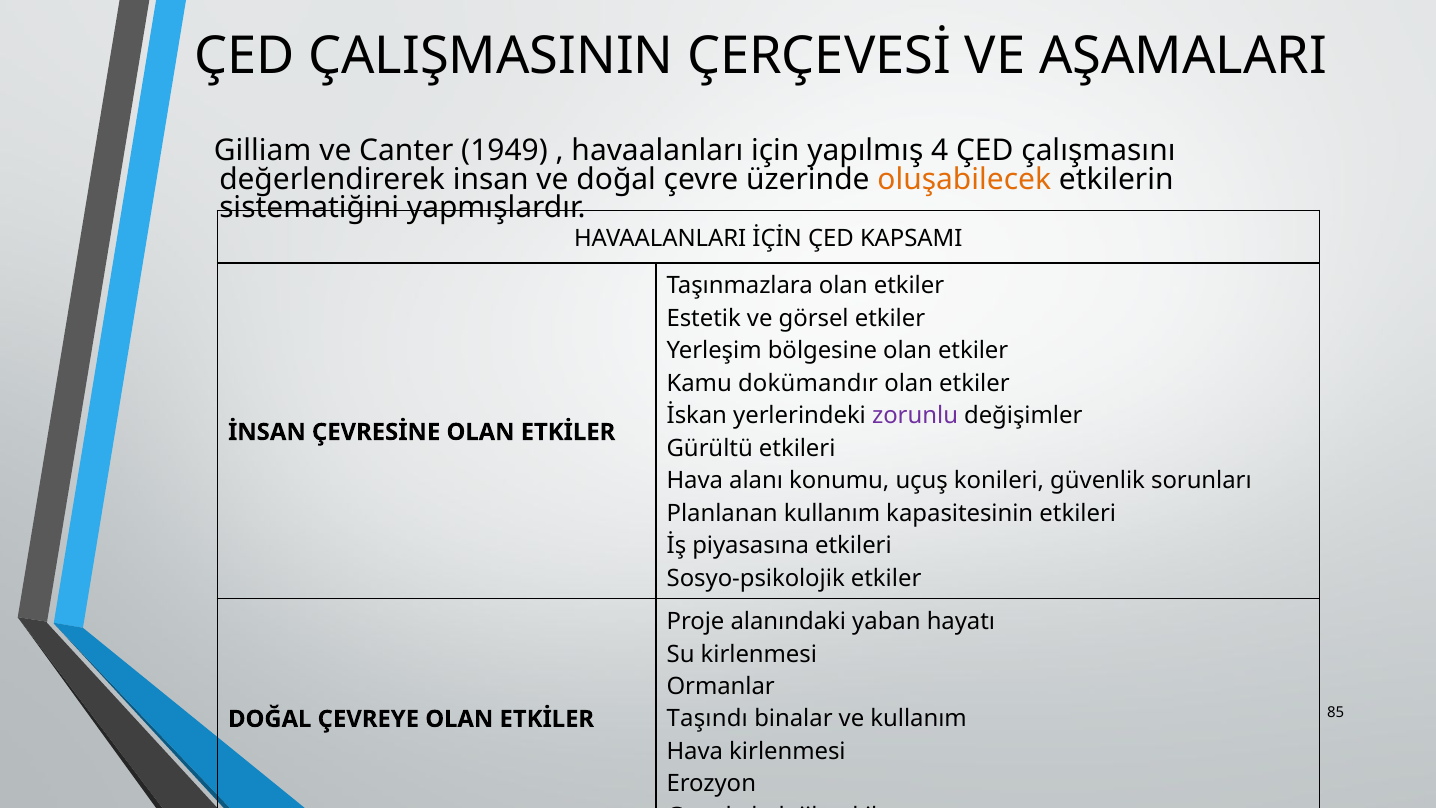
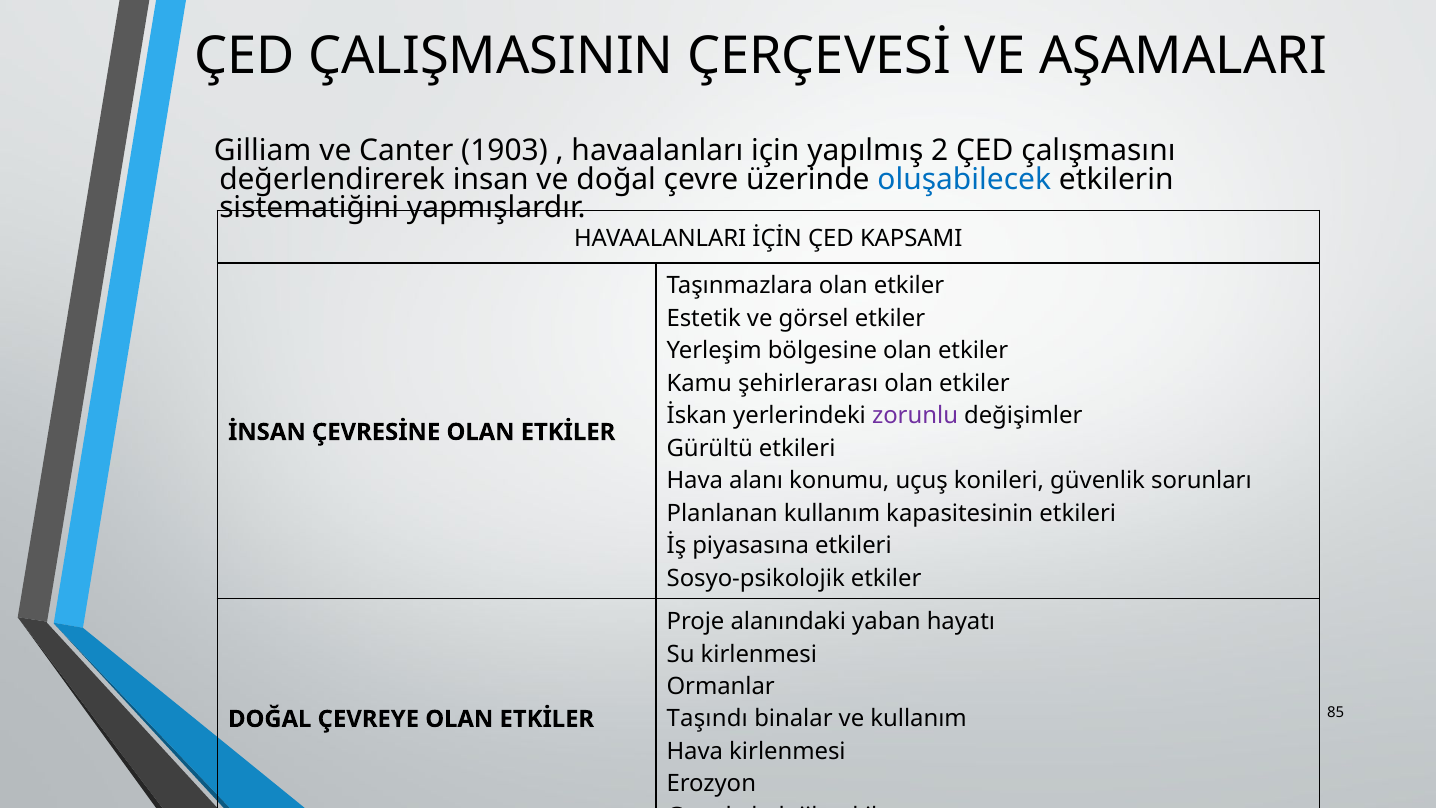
1949: 1949 -> 1903
4: 4 -> 2
oluşabilecek colour: orange -> blue
dokümandır: dokümandır -> şehirlerarası
